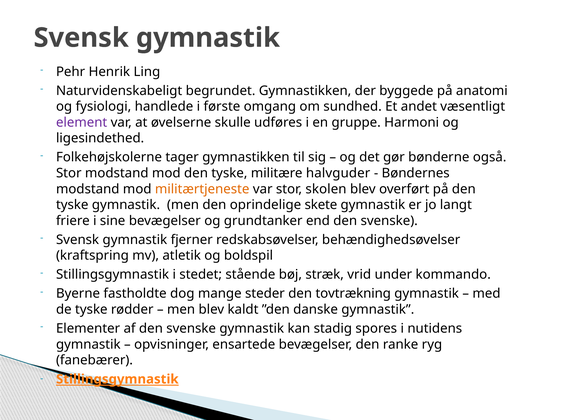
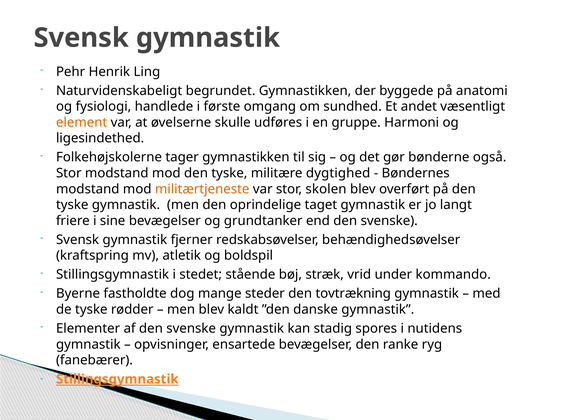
element colour: purple -> orange
halvguder: halvguder -> dygtighed
skete: skete -> taget
